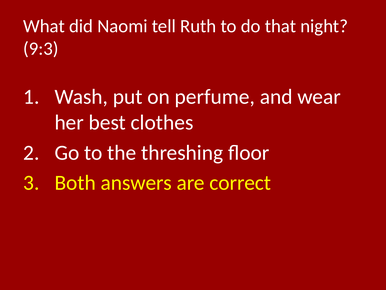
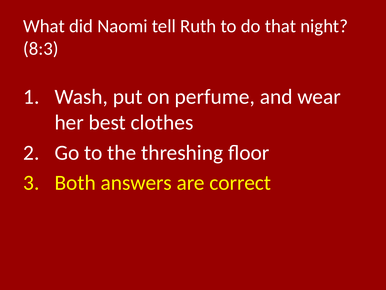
9:3: 9:3 -> 8:3
